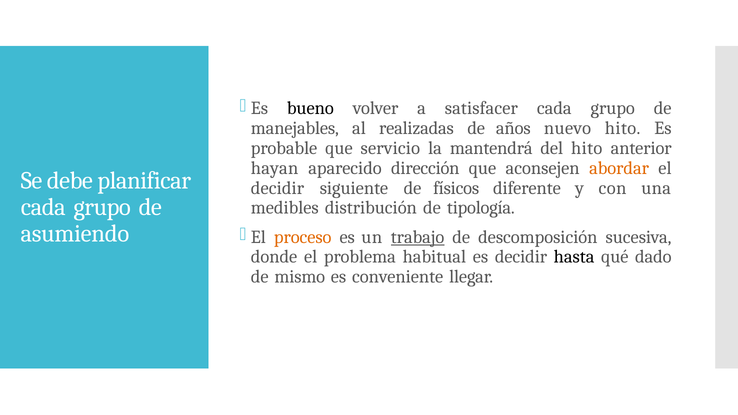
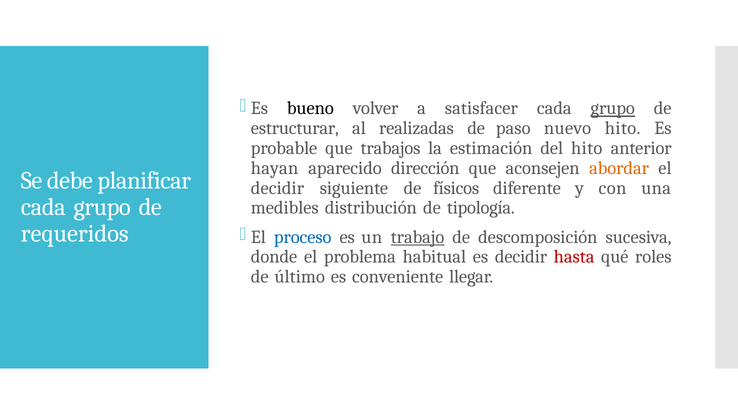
grupo at (613, 108) underline: none -> present
manejables: manejables -> estructurar
años: años -> paso
servicio: servicio -> trabajos
mantendrá: mantendrá -> estimación
asumiendo: asumiendo -> requeridos
proceso colour: orange -> blue
hasta colour: black -> red
dado: dado -> roles
mismo: mismo -> último
